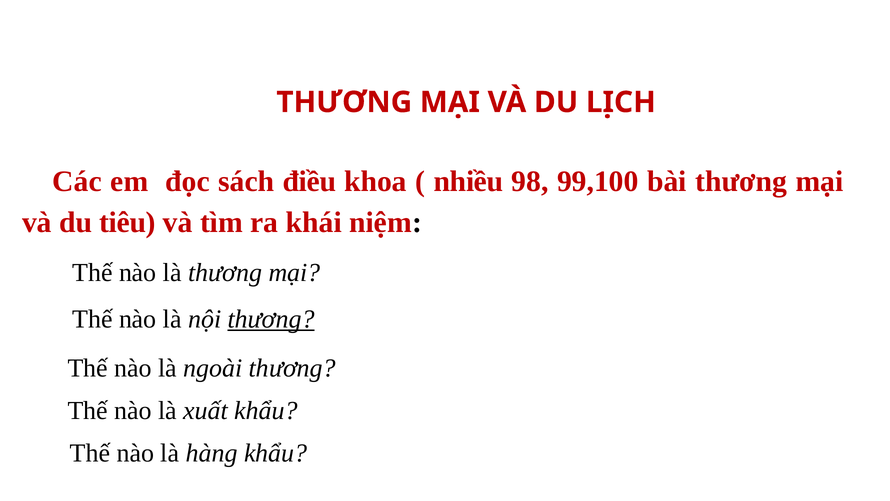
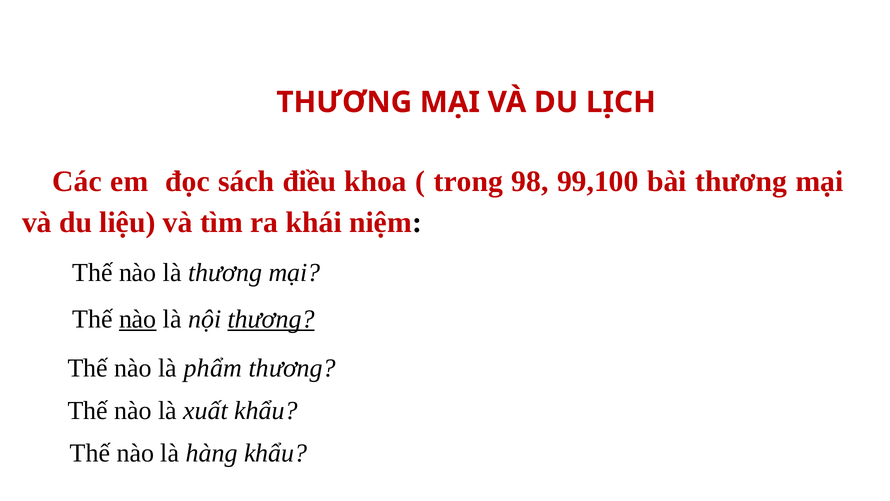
nhiều: nhiều -> trong
tiêu: tiêu -> liệu
nào at (138, 319) underline: none -> present
ngoài: ngoài -> phẩm
